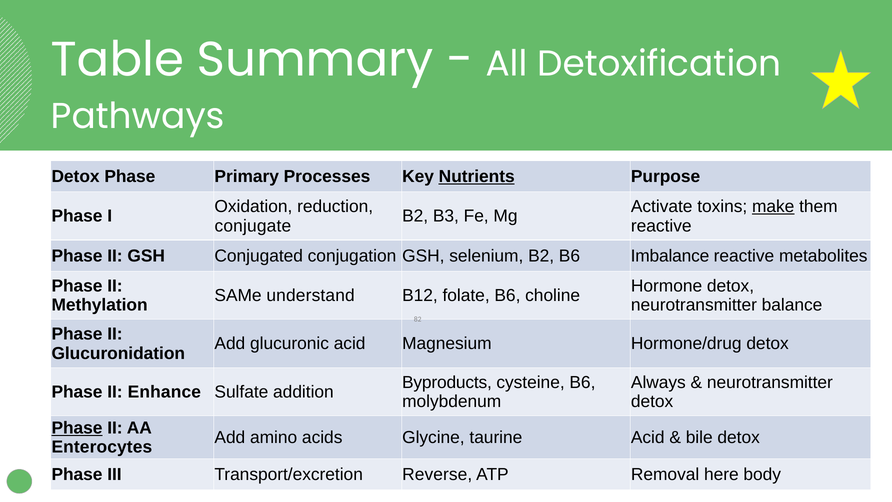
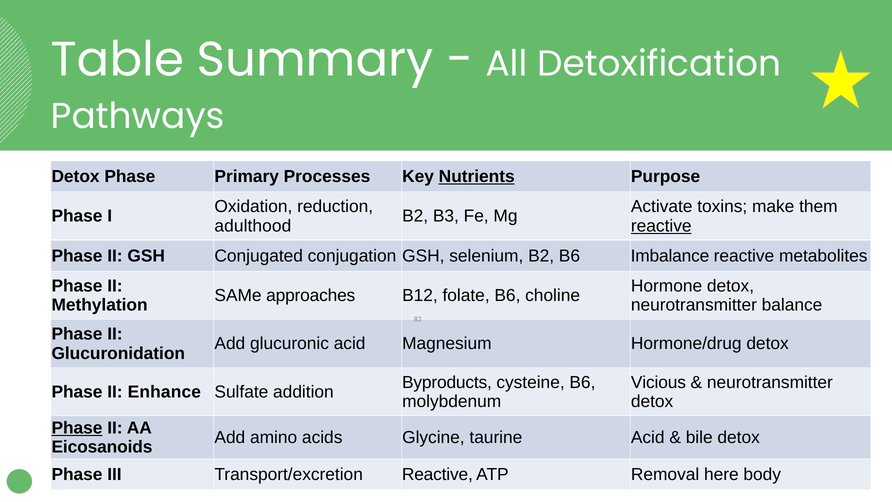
make underline: present -> none
conjugate: conjugate -> adulthood
reactive at (661, 226) underline: none -> present
understand: understand -> approaches
Always: Always -> Vicious
Enterocytes: Enterocytes -> Eicosanoids
Transport/excretion Reverse: Reverse -> Reactive
